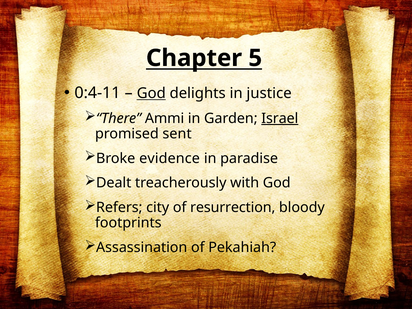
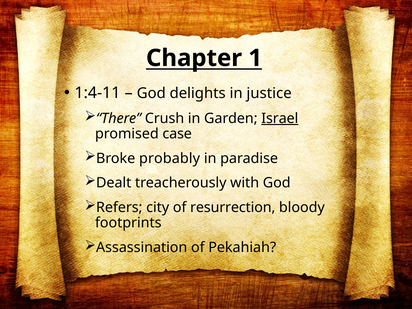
5: 5 -> 1
0:4-11: 0:4-11 -> 1:4-11
God at (151, 93) underline: present -> none
Ammi: Ammi -> Crush
sent: sent -> case
evidence: evidence -> probably
